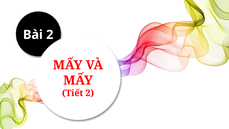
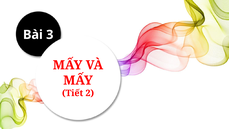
Bài 2: 2 -> 3
